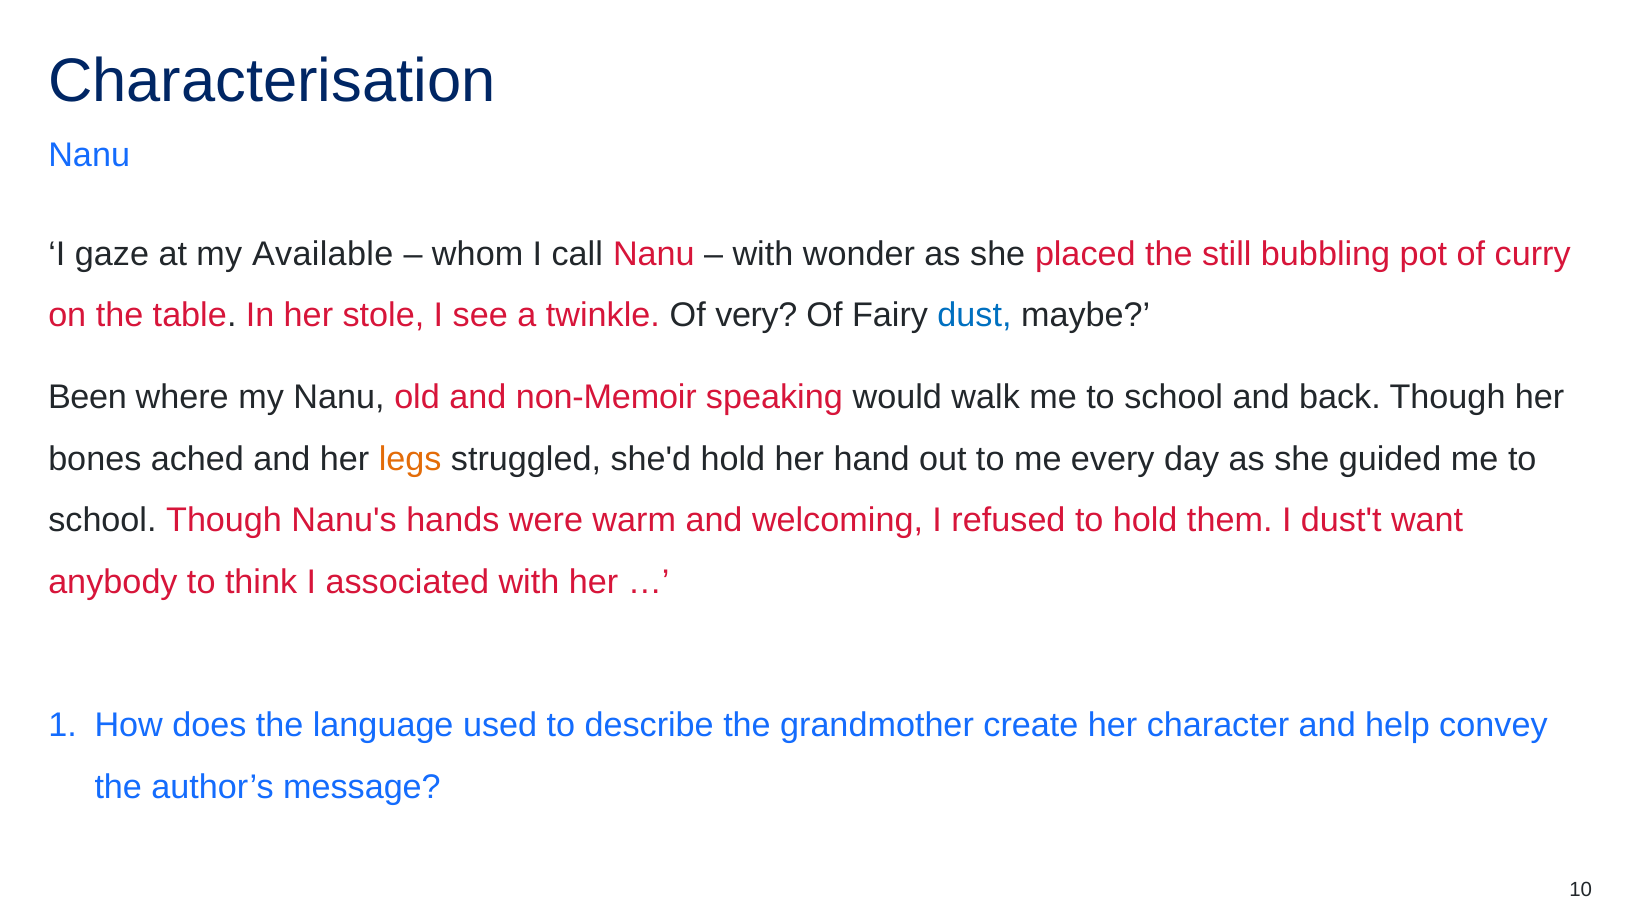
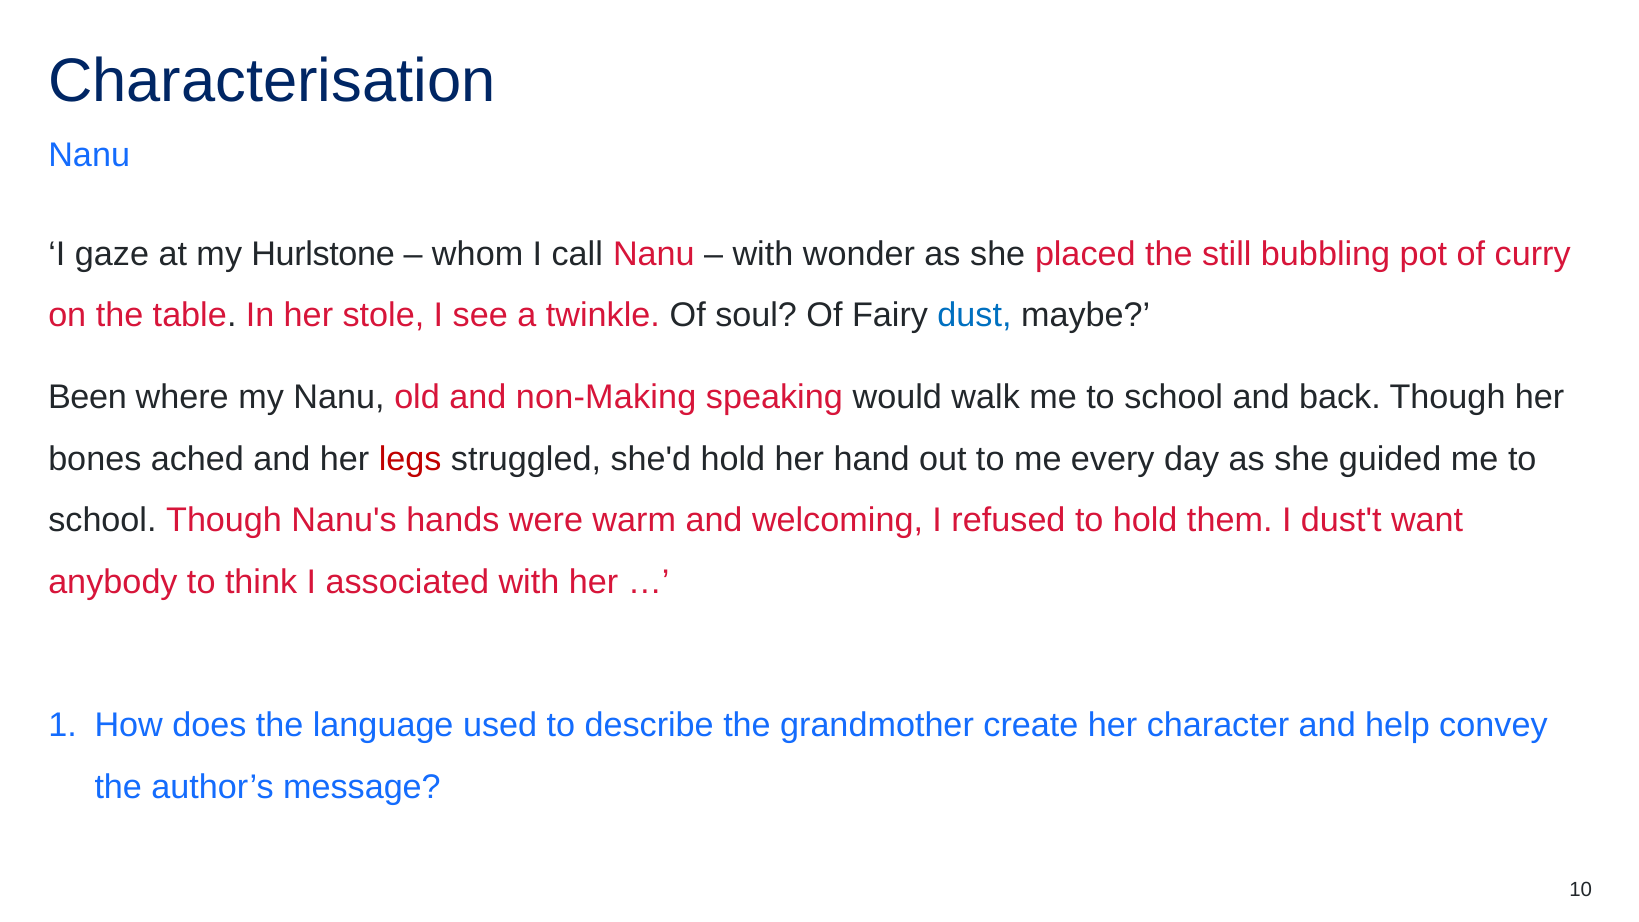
Available: Available -> Hurlstone
very: very -> soul
non-Memoir: non-Memoir -> non-Making
legs colour: orange -> red
